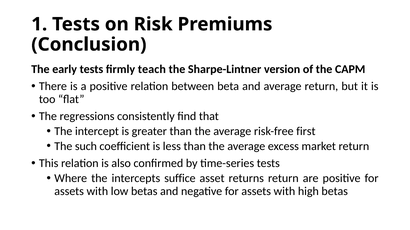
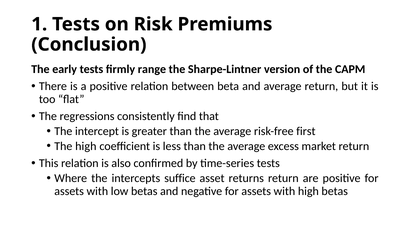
teach: teach -> range
The such: such -> high
